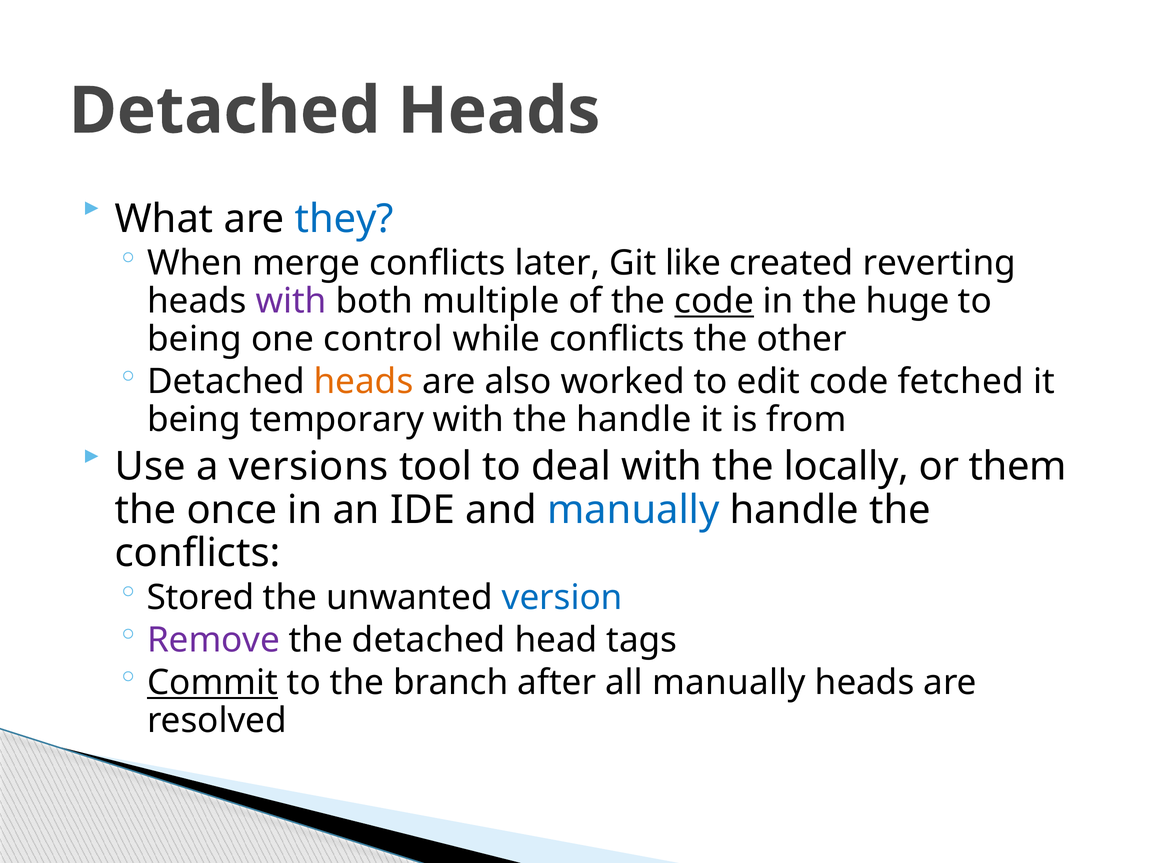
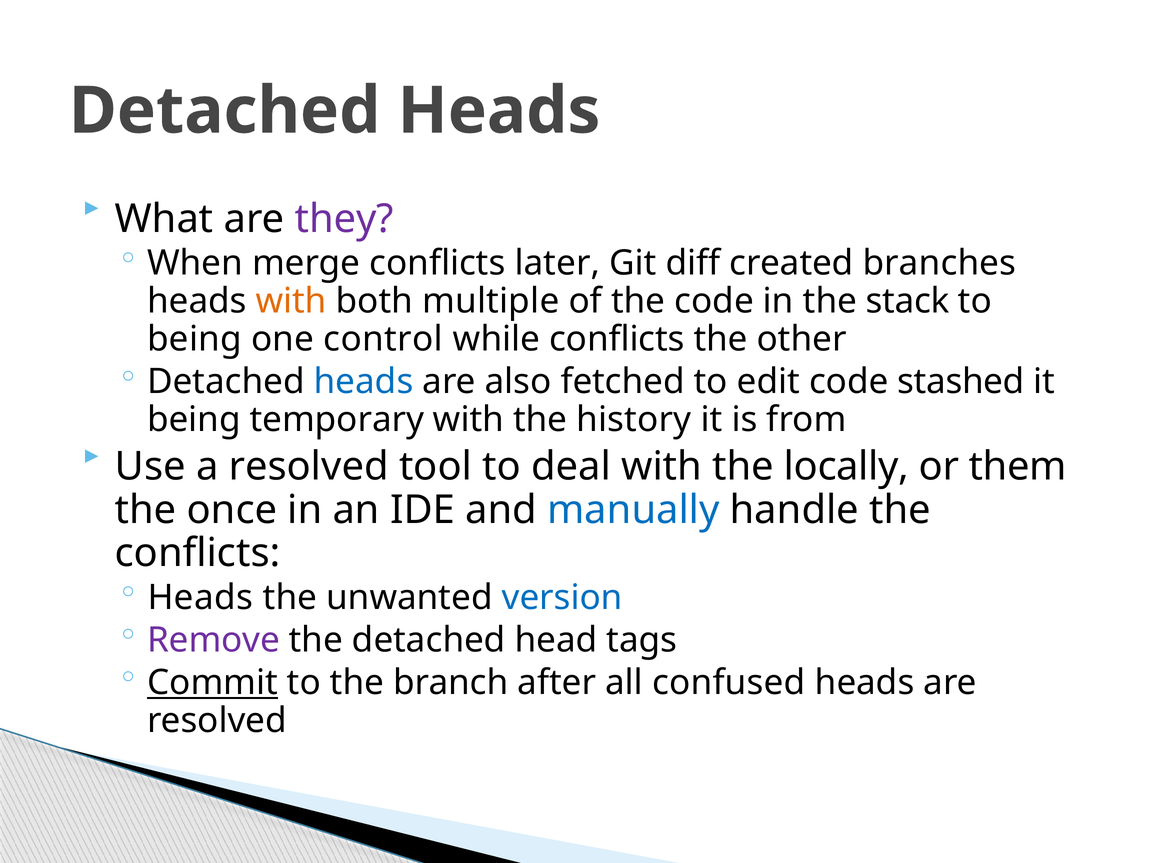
they colour: blue -> purple
like: like -> diff
reverting: reverting -> branches
with at (291, 301) colour: purple -> orange
code at (714, 301) underline: present -> none
huge: huge -> stack
heads at (364, 382) colour: orange -> blue
worked: worked -> fetched
fetched: fetched -> stashed
the handle: handle -> history
a versions: versions -> resolved
Stored at (201, 598): Stored -> Heads
all manually: manually -> confused
